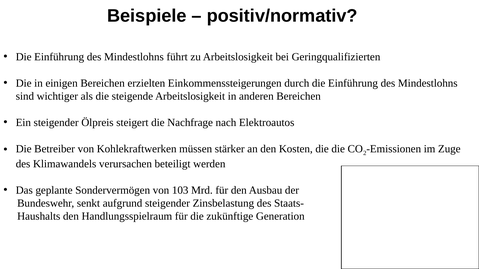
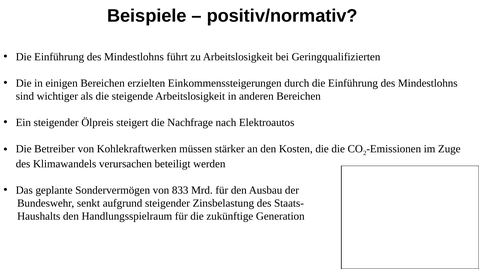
103: 103 -> 833
